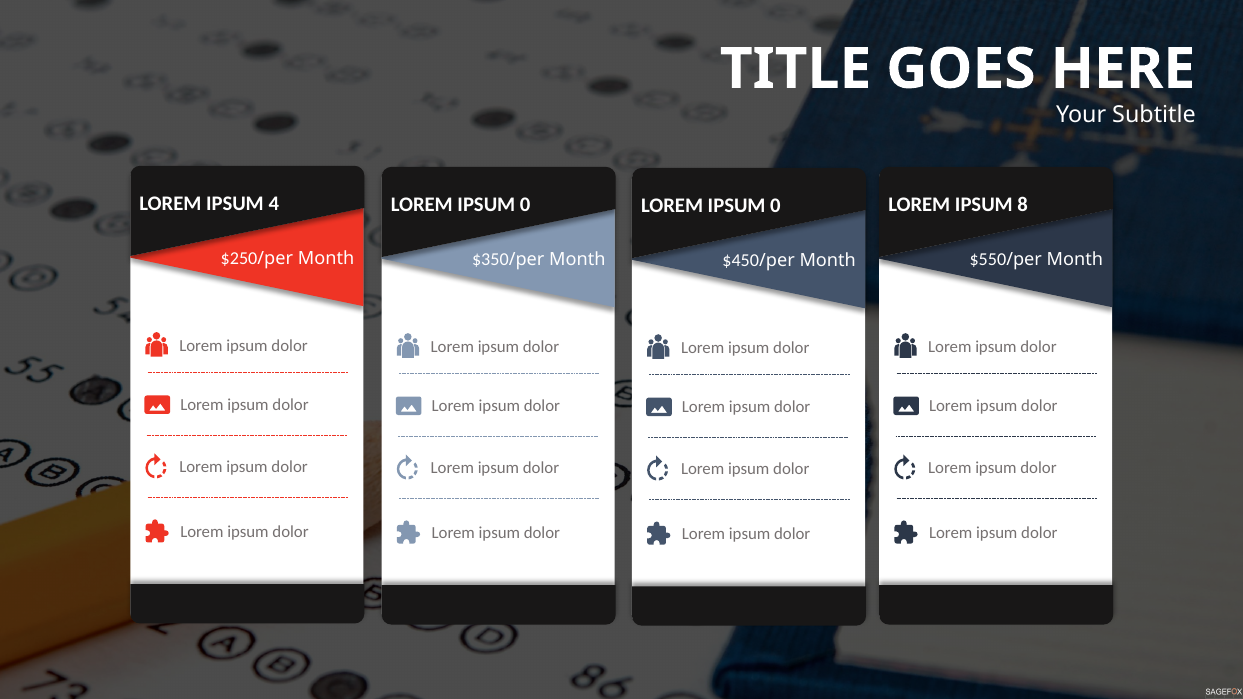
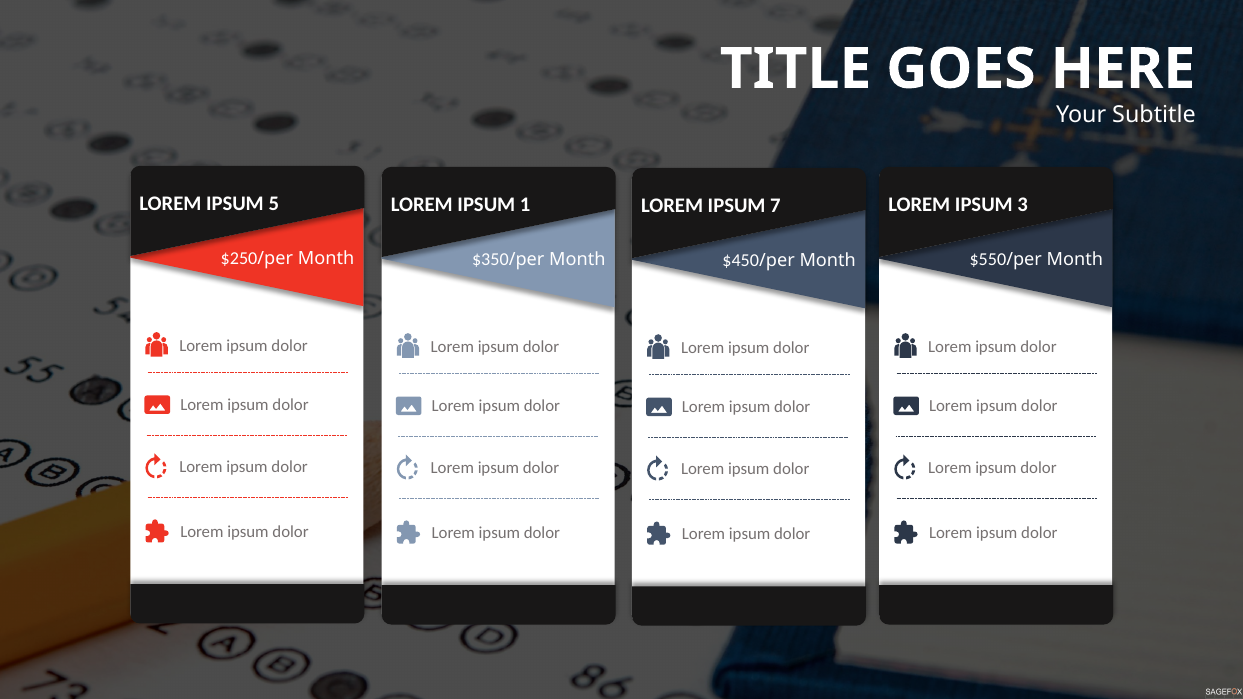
4: 4 -> 5
0 at (525, 204): 0 -> 1
8: 8 -> 3
0 at (775, 205): 0 -> 7
